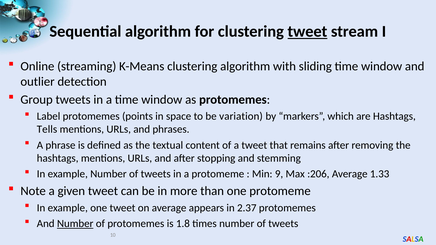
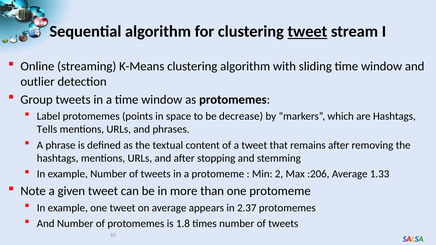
variation: variation -> decrease
9: 9 -> 2
Number at (75, 224) underline: present -> none
